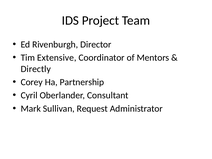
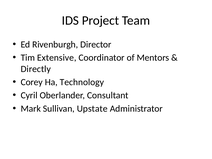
Partnership: Partnership -> Technology
Request: Request -> Upstate
